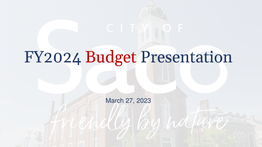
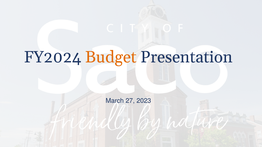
Budget colour: red -> orange
